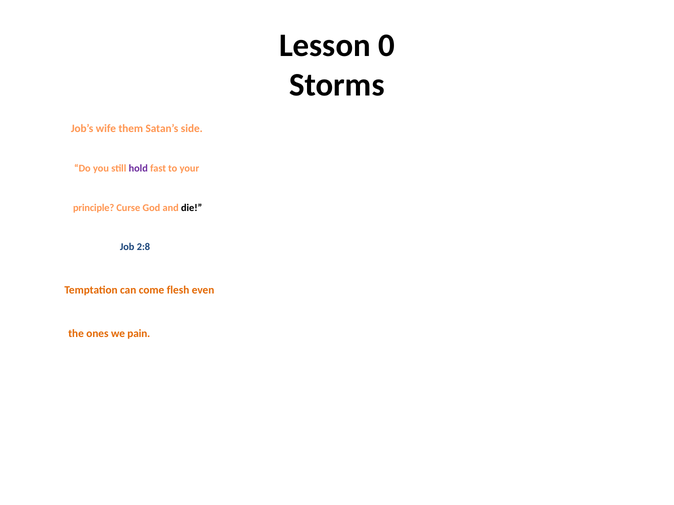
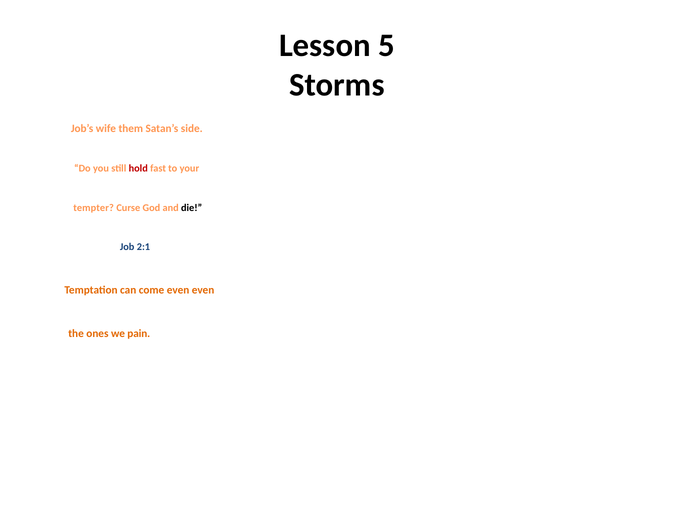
0: 0 -> 5
hold colour: purple -> red
principle: principle -> tempter
2:8: 2:8 -> 2:1
come flesh: flesh -> even
